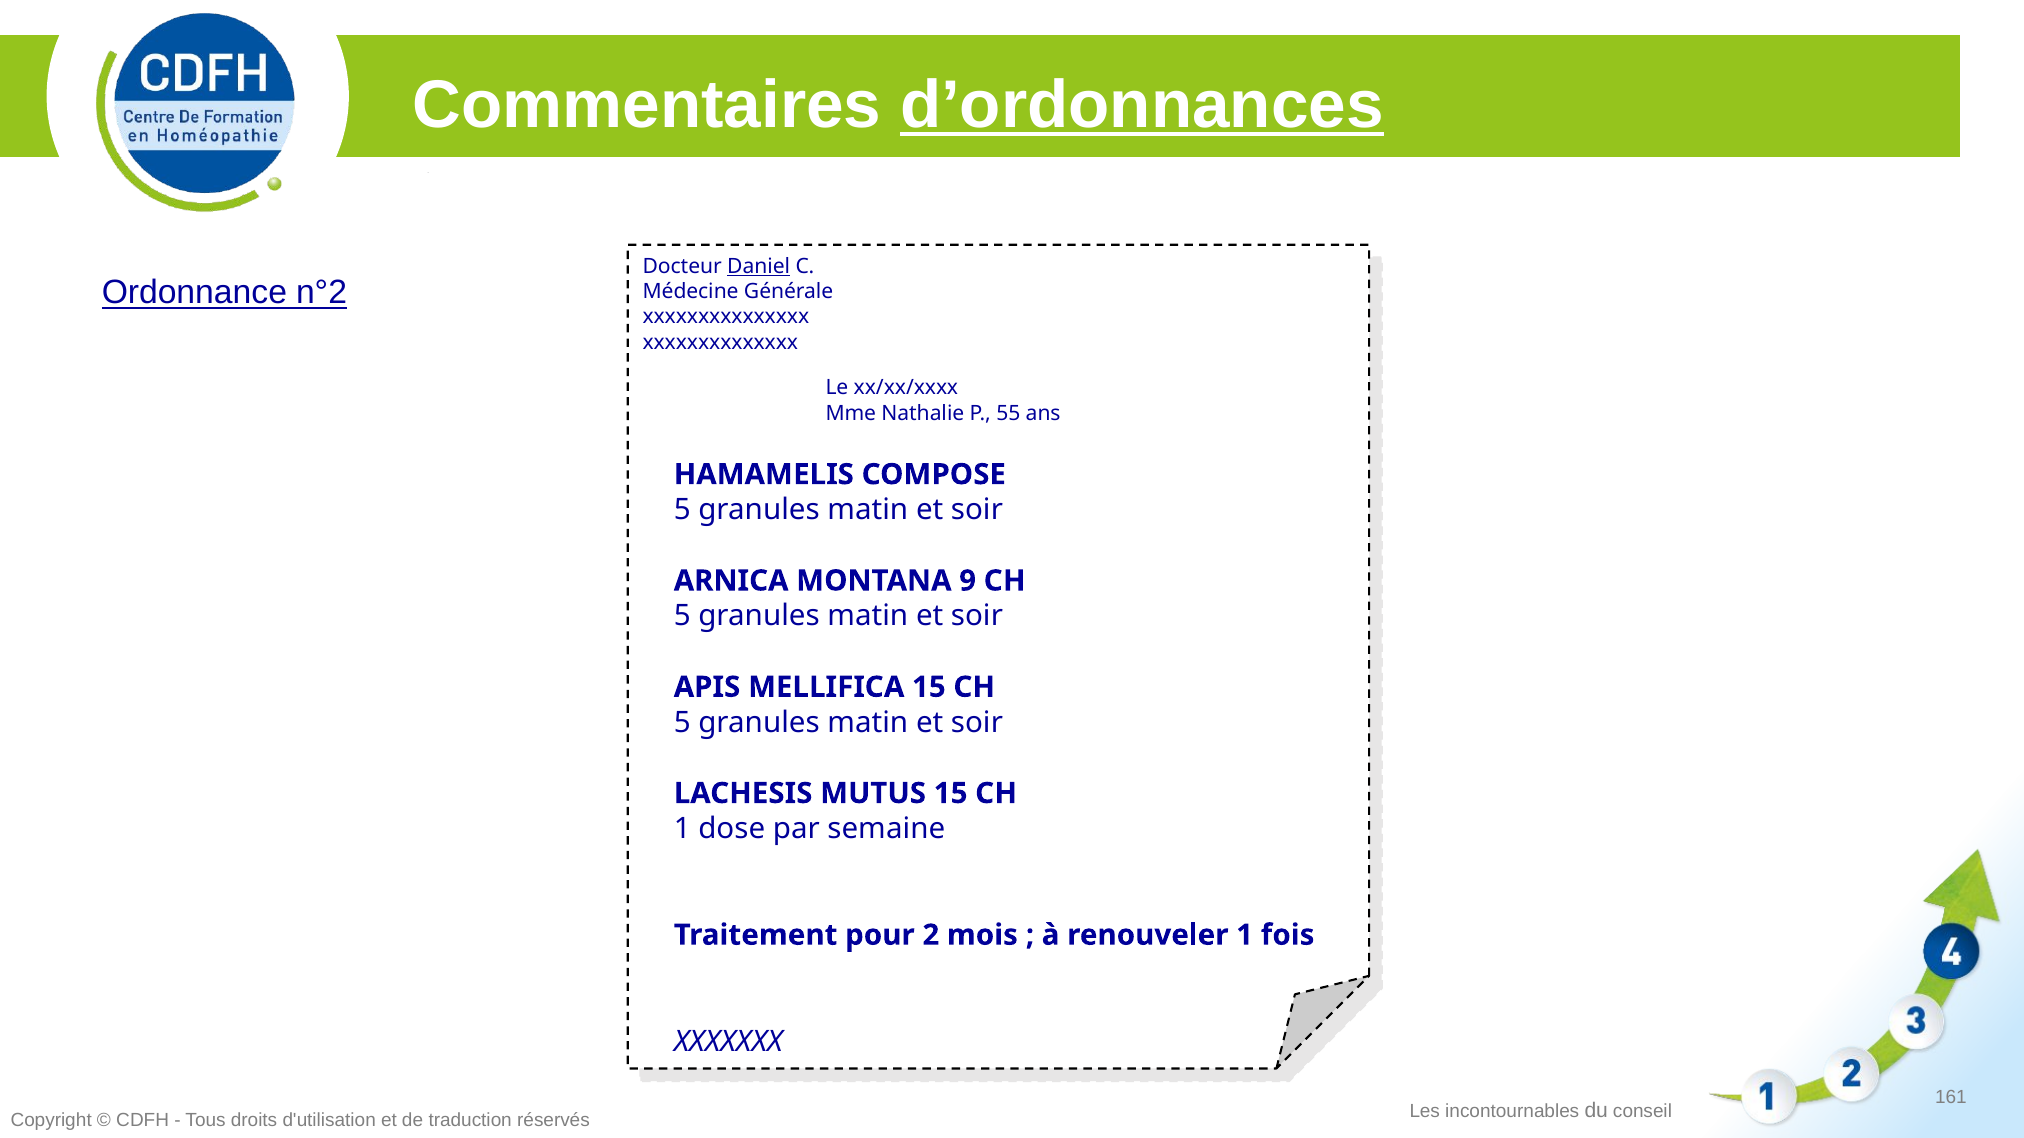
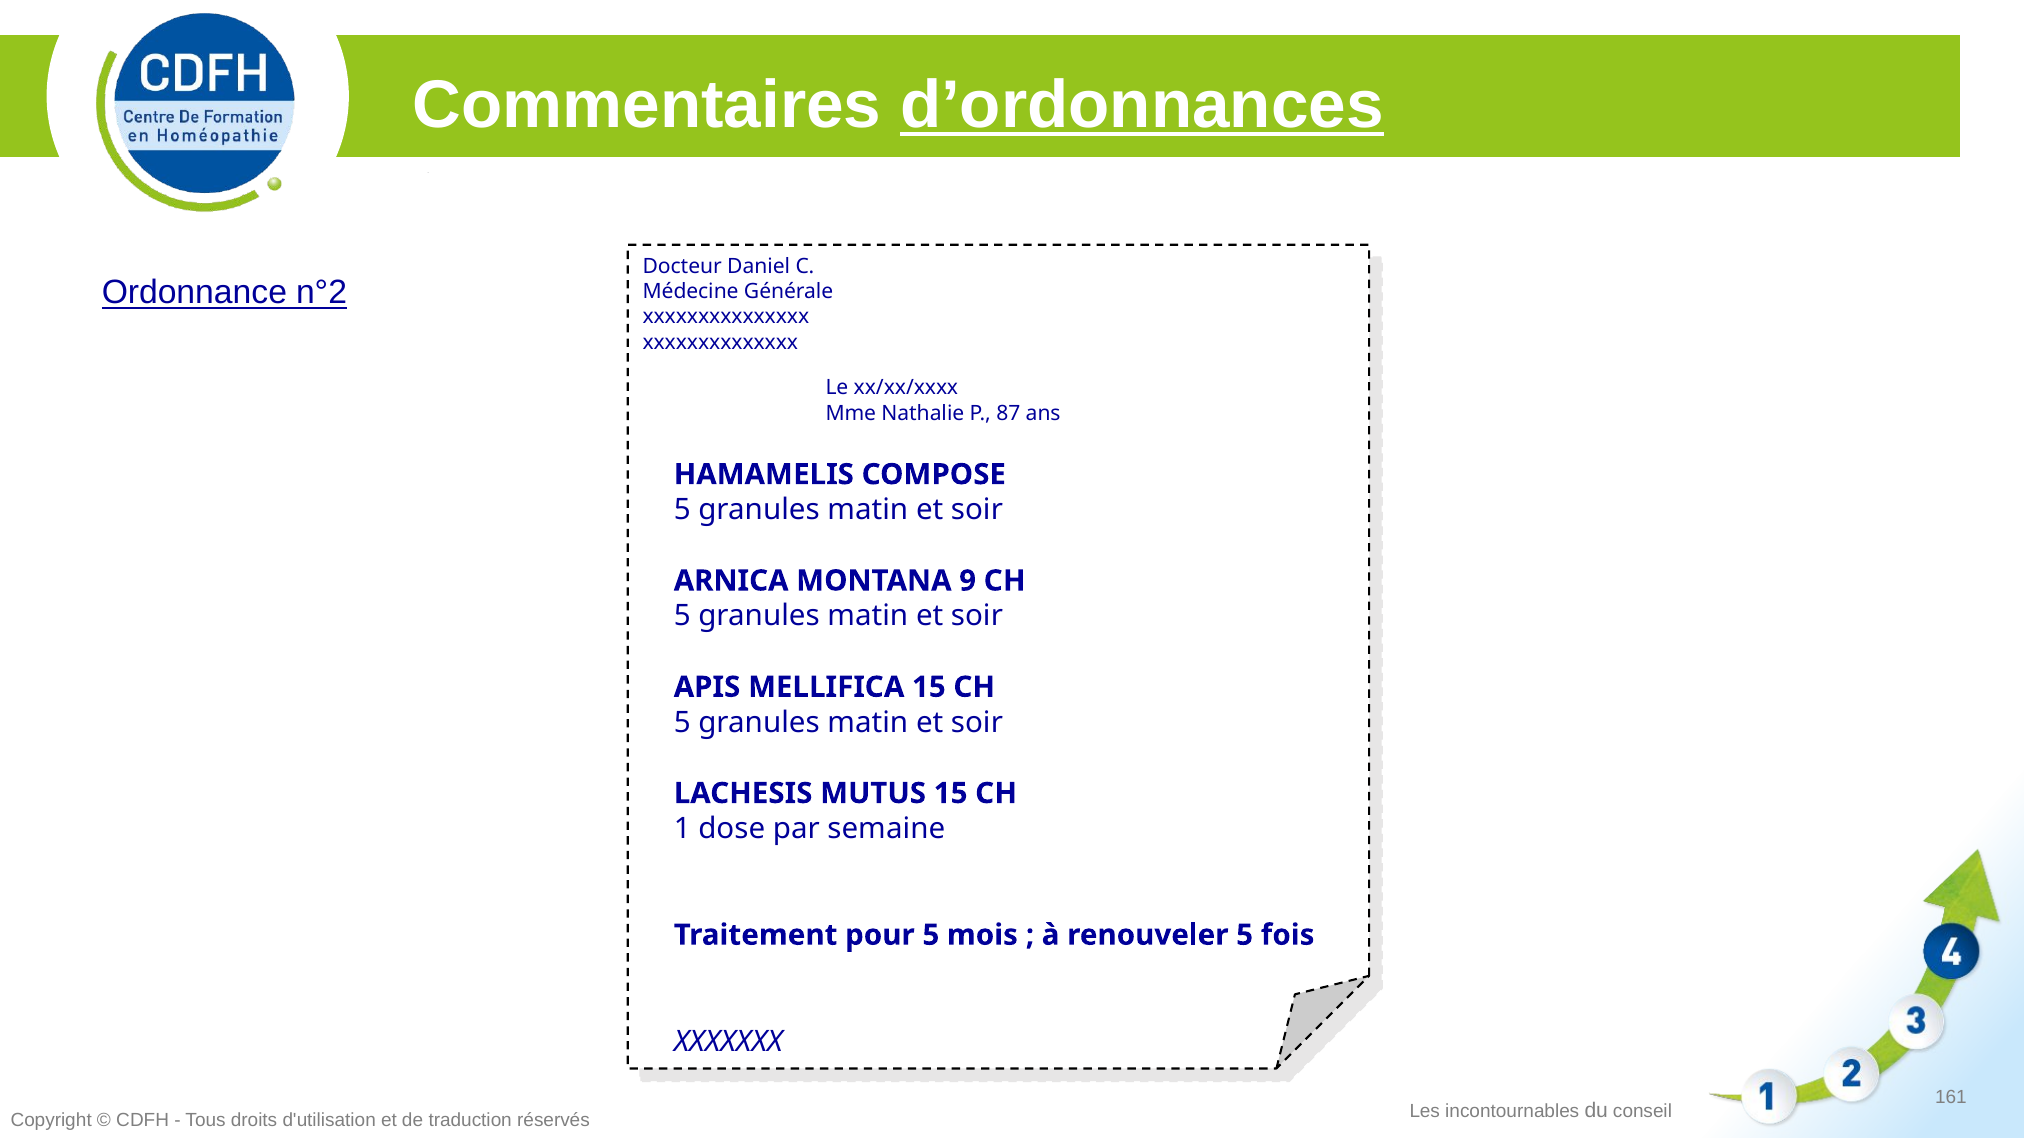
Daniel at (759, 266) underline: present -> none
55: 55 -> 87
2 at (931, 935): 2 -> 5
1 at (1245, 935): 1 -> 5
